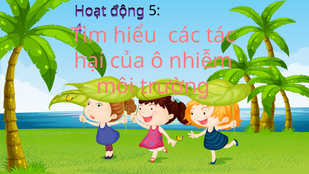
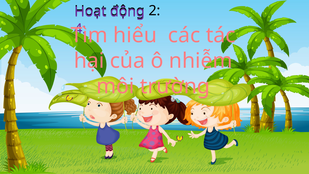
5: 5 -> 2
